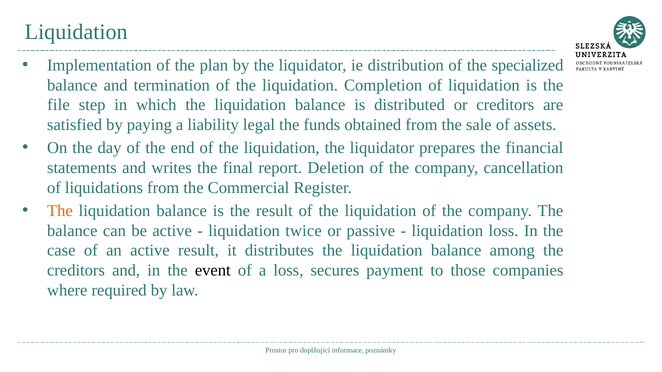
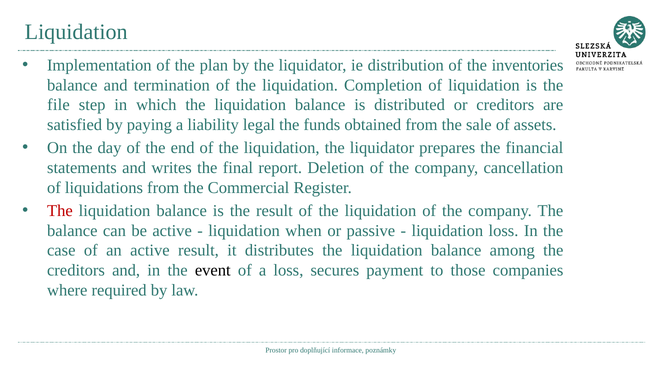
specialized: specialized -> inventories
The at (60, 211) colour: orange -> red
twice: twice -> when
